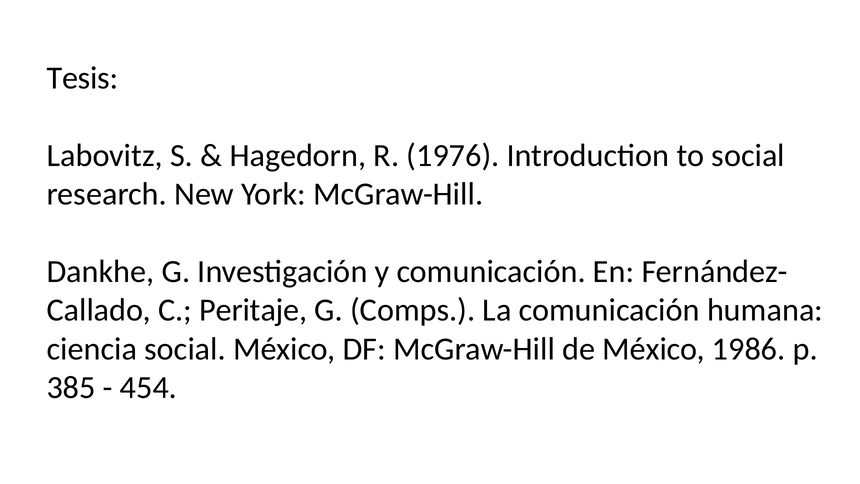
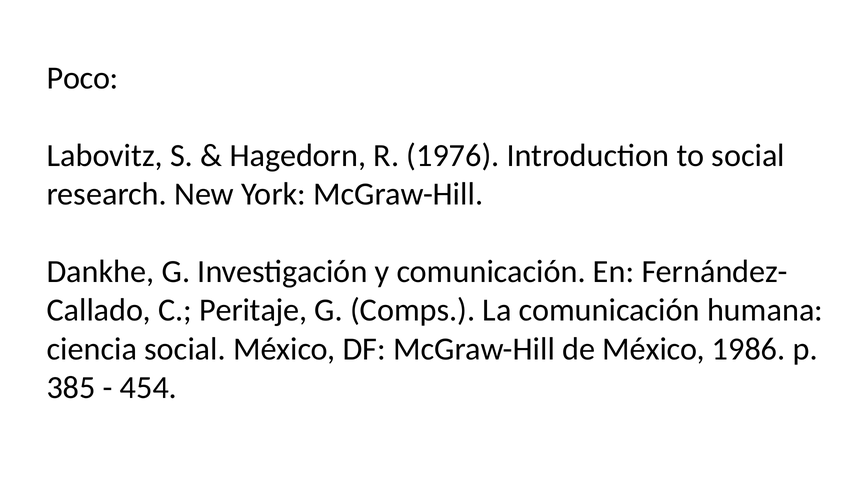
Tesis: Tesis -> Poco
